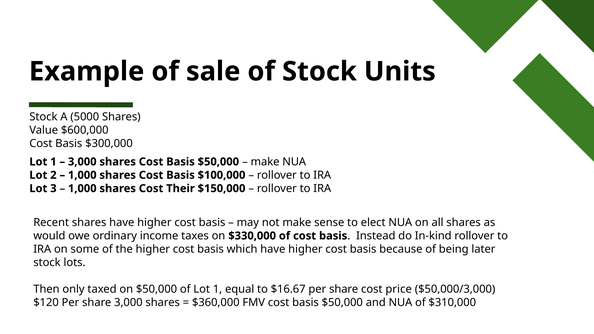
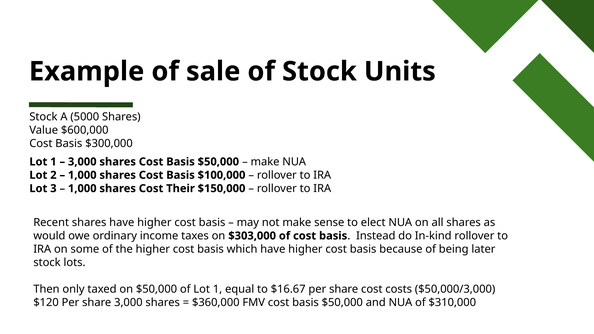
$330,000: $330,000 -> $303,000
price: price -> costs
